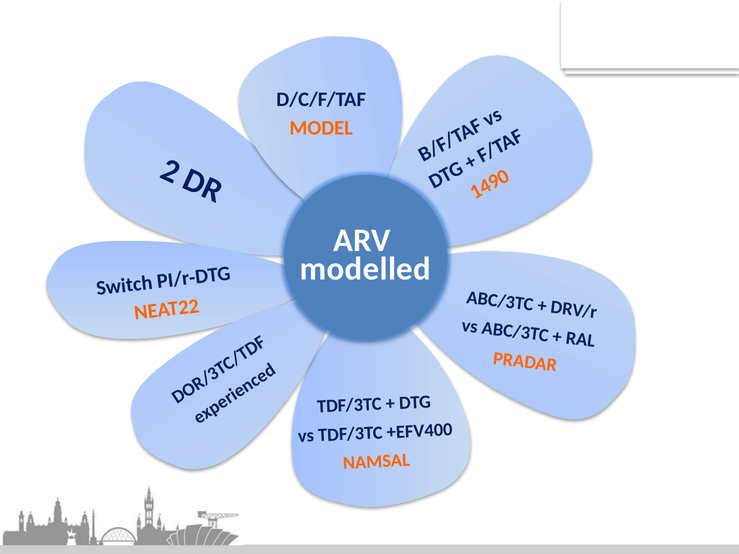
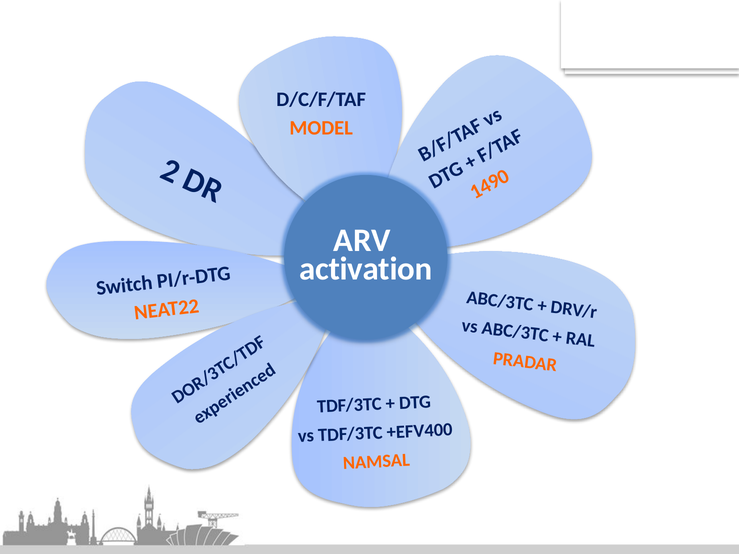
modelled: modelled -> activation
